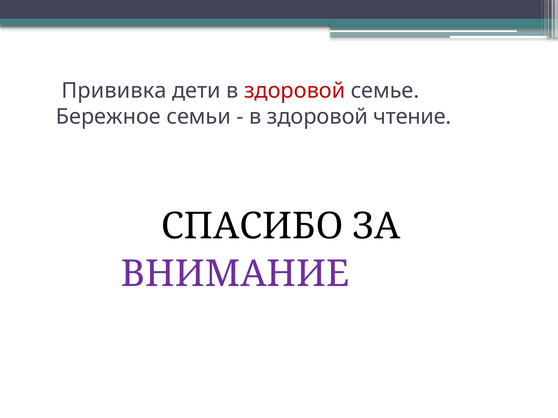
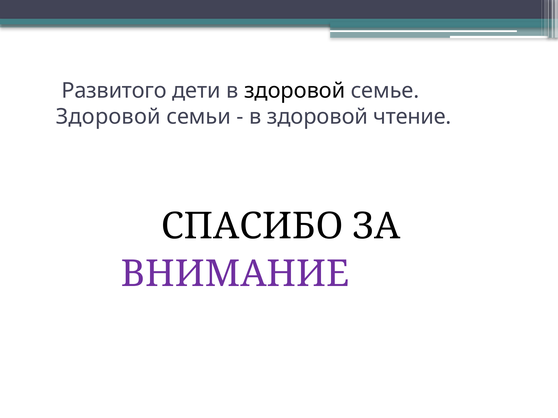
Прививка: Прививка -> Развитого
здоровой at (295, 91) colour: red -> black
Бережное at (108, 117): Бережное -> Здоровой
